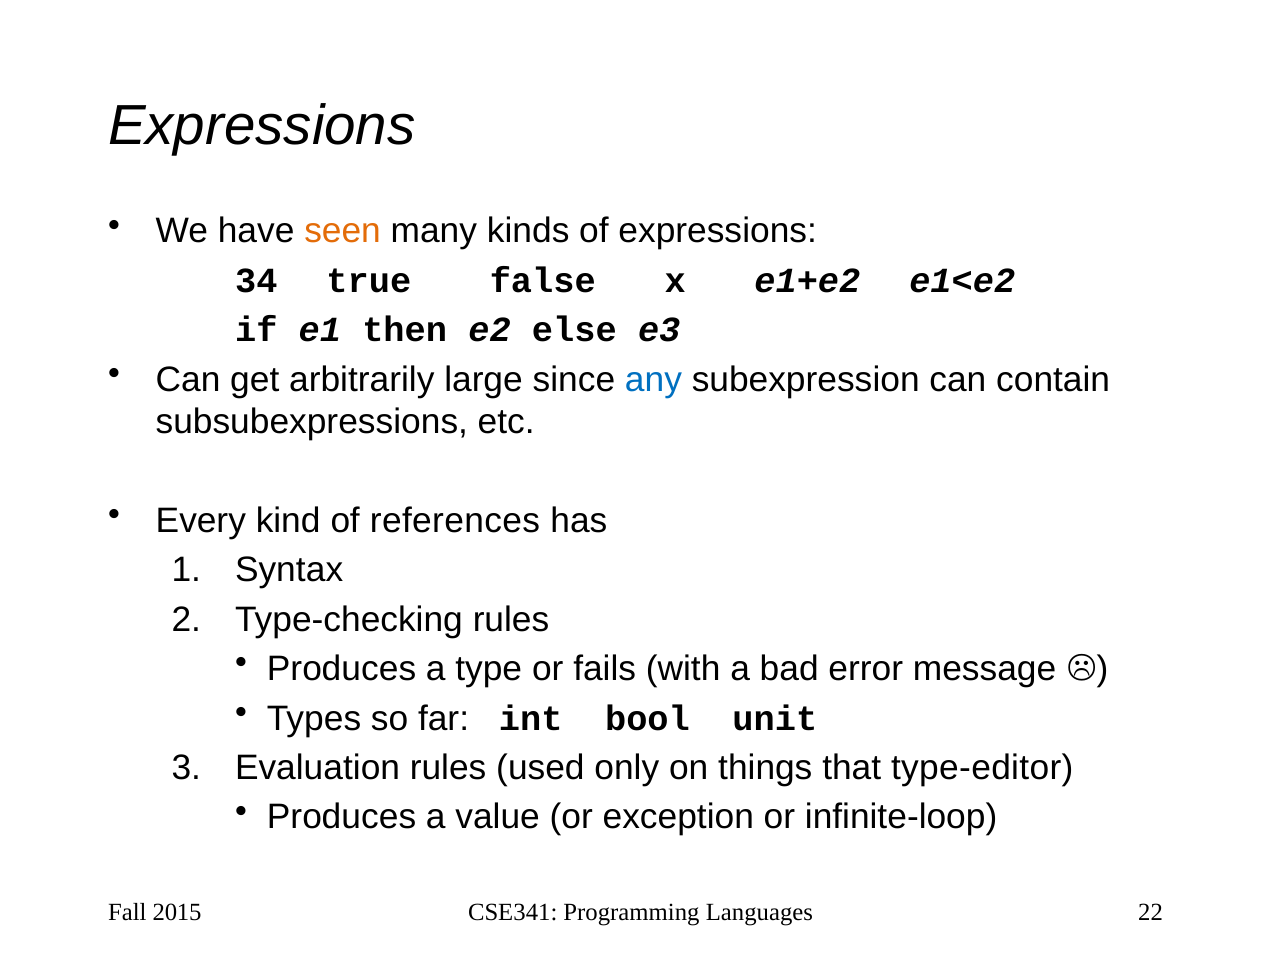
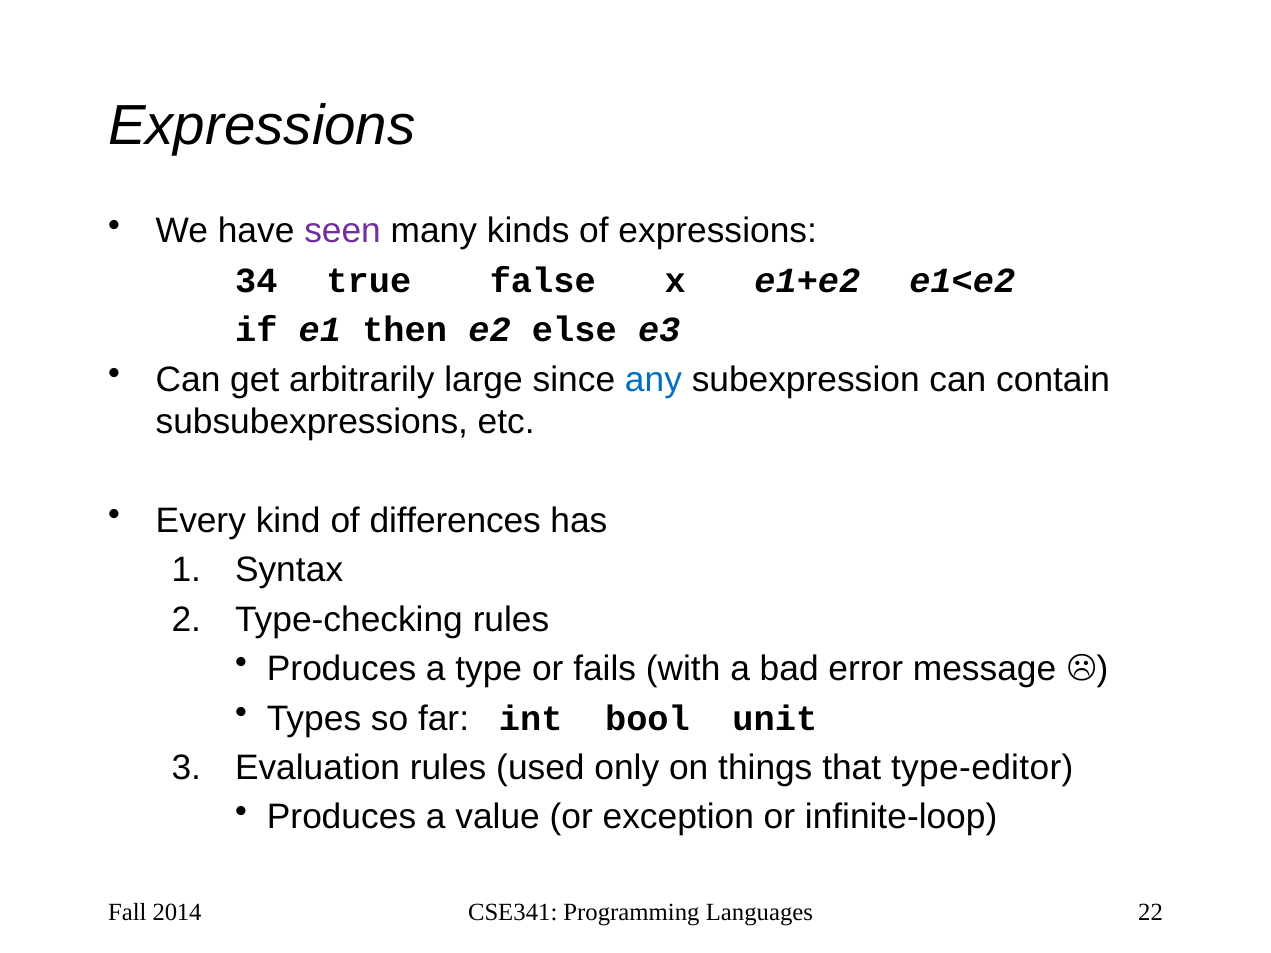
seen colour: orange -> purple
references: references -> differences
2015: 2015 -> 2014
